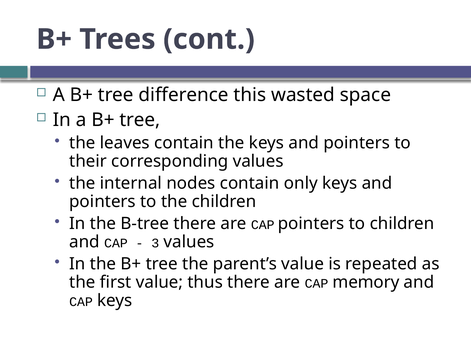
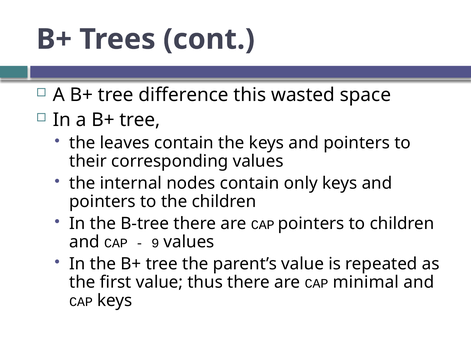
3: 3 -> 9
memory: memory -> minimal
